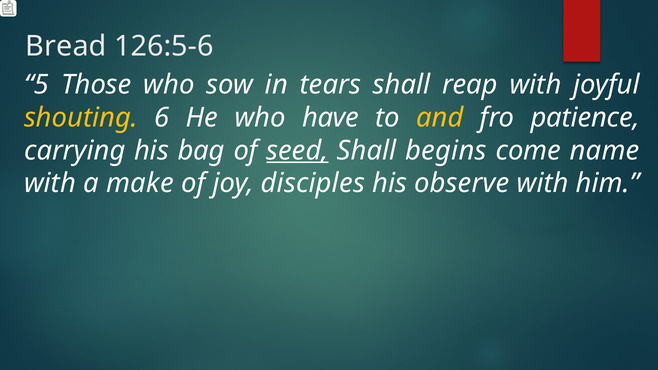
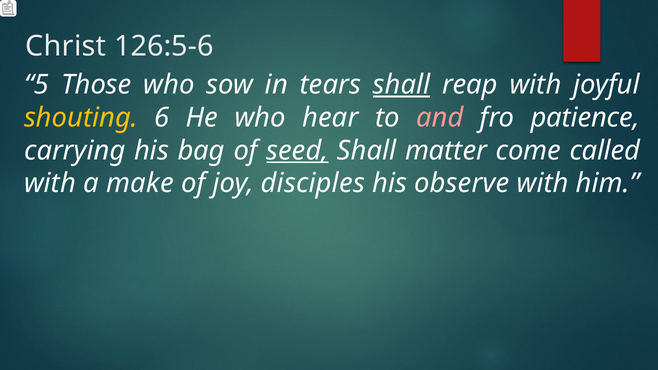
Bread: Bread -> Christ
shall at (402, 85) underline: none -> present
have: have -> hear
and colour: yellow -> pink
begins: begins -> matter
name: name -> called
